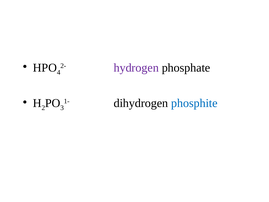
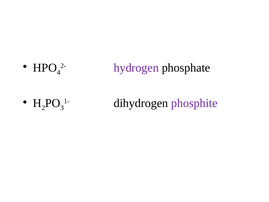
phosphite colour: blue -> purple
